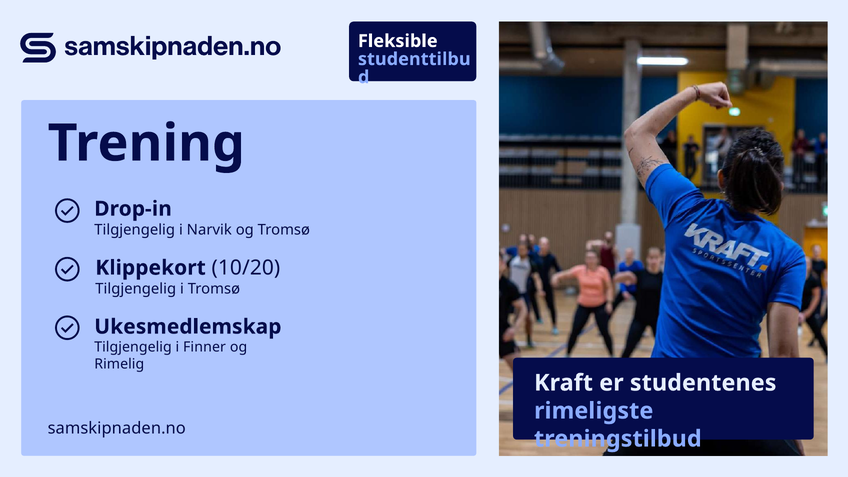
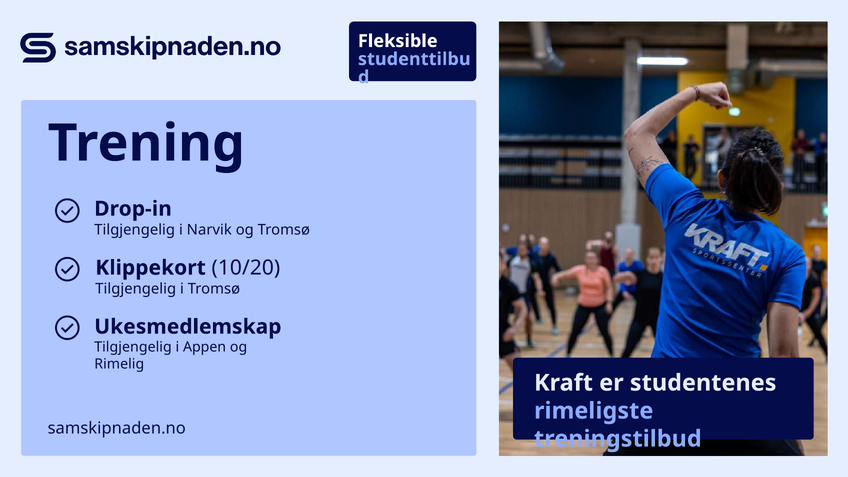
Finner: Finner -> Appen
